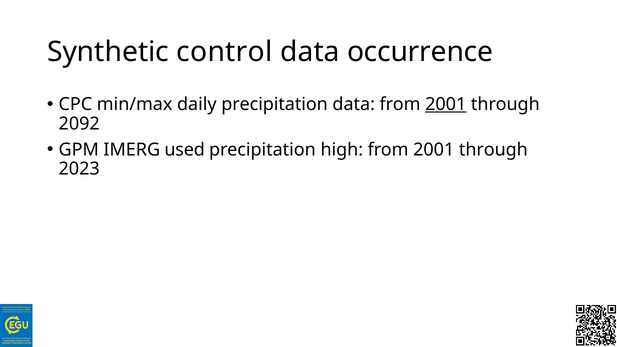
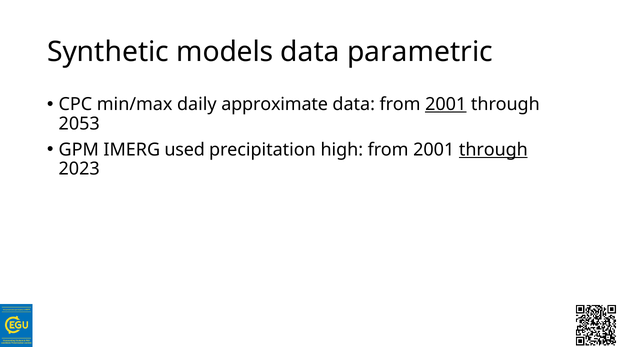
control: control -> models
occurrence: occurrence -> parametric
daily precipitation: precipitation -> approximate
2092: 2092 -> 2053
through at (493, 150) underline: none -> present
